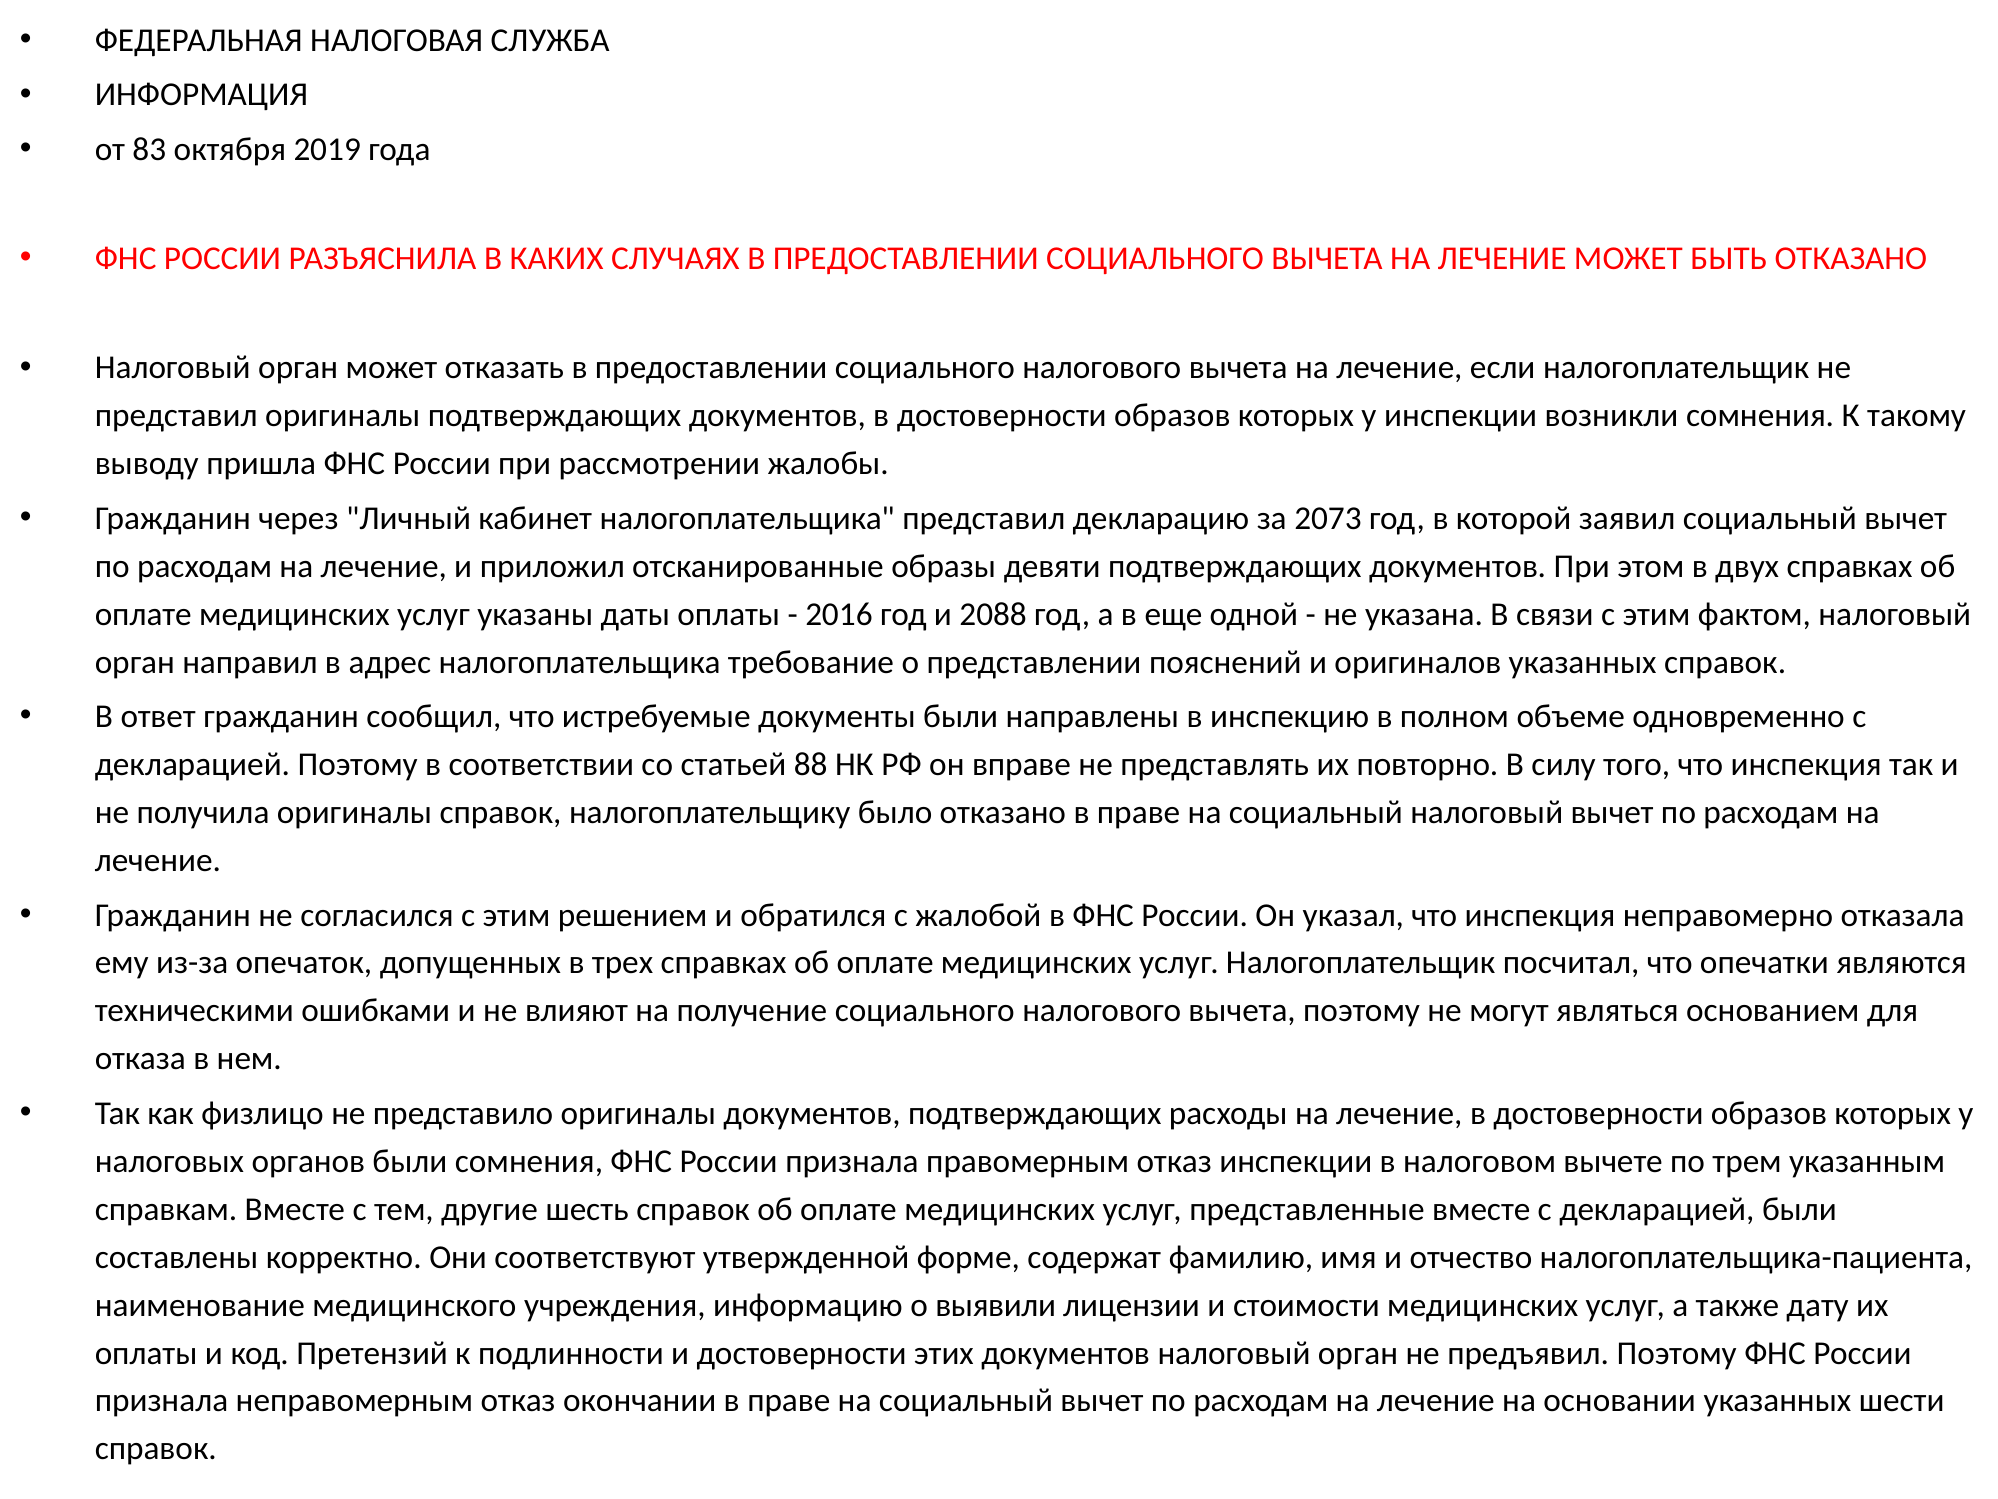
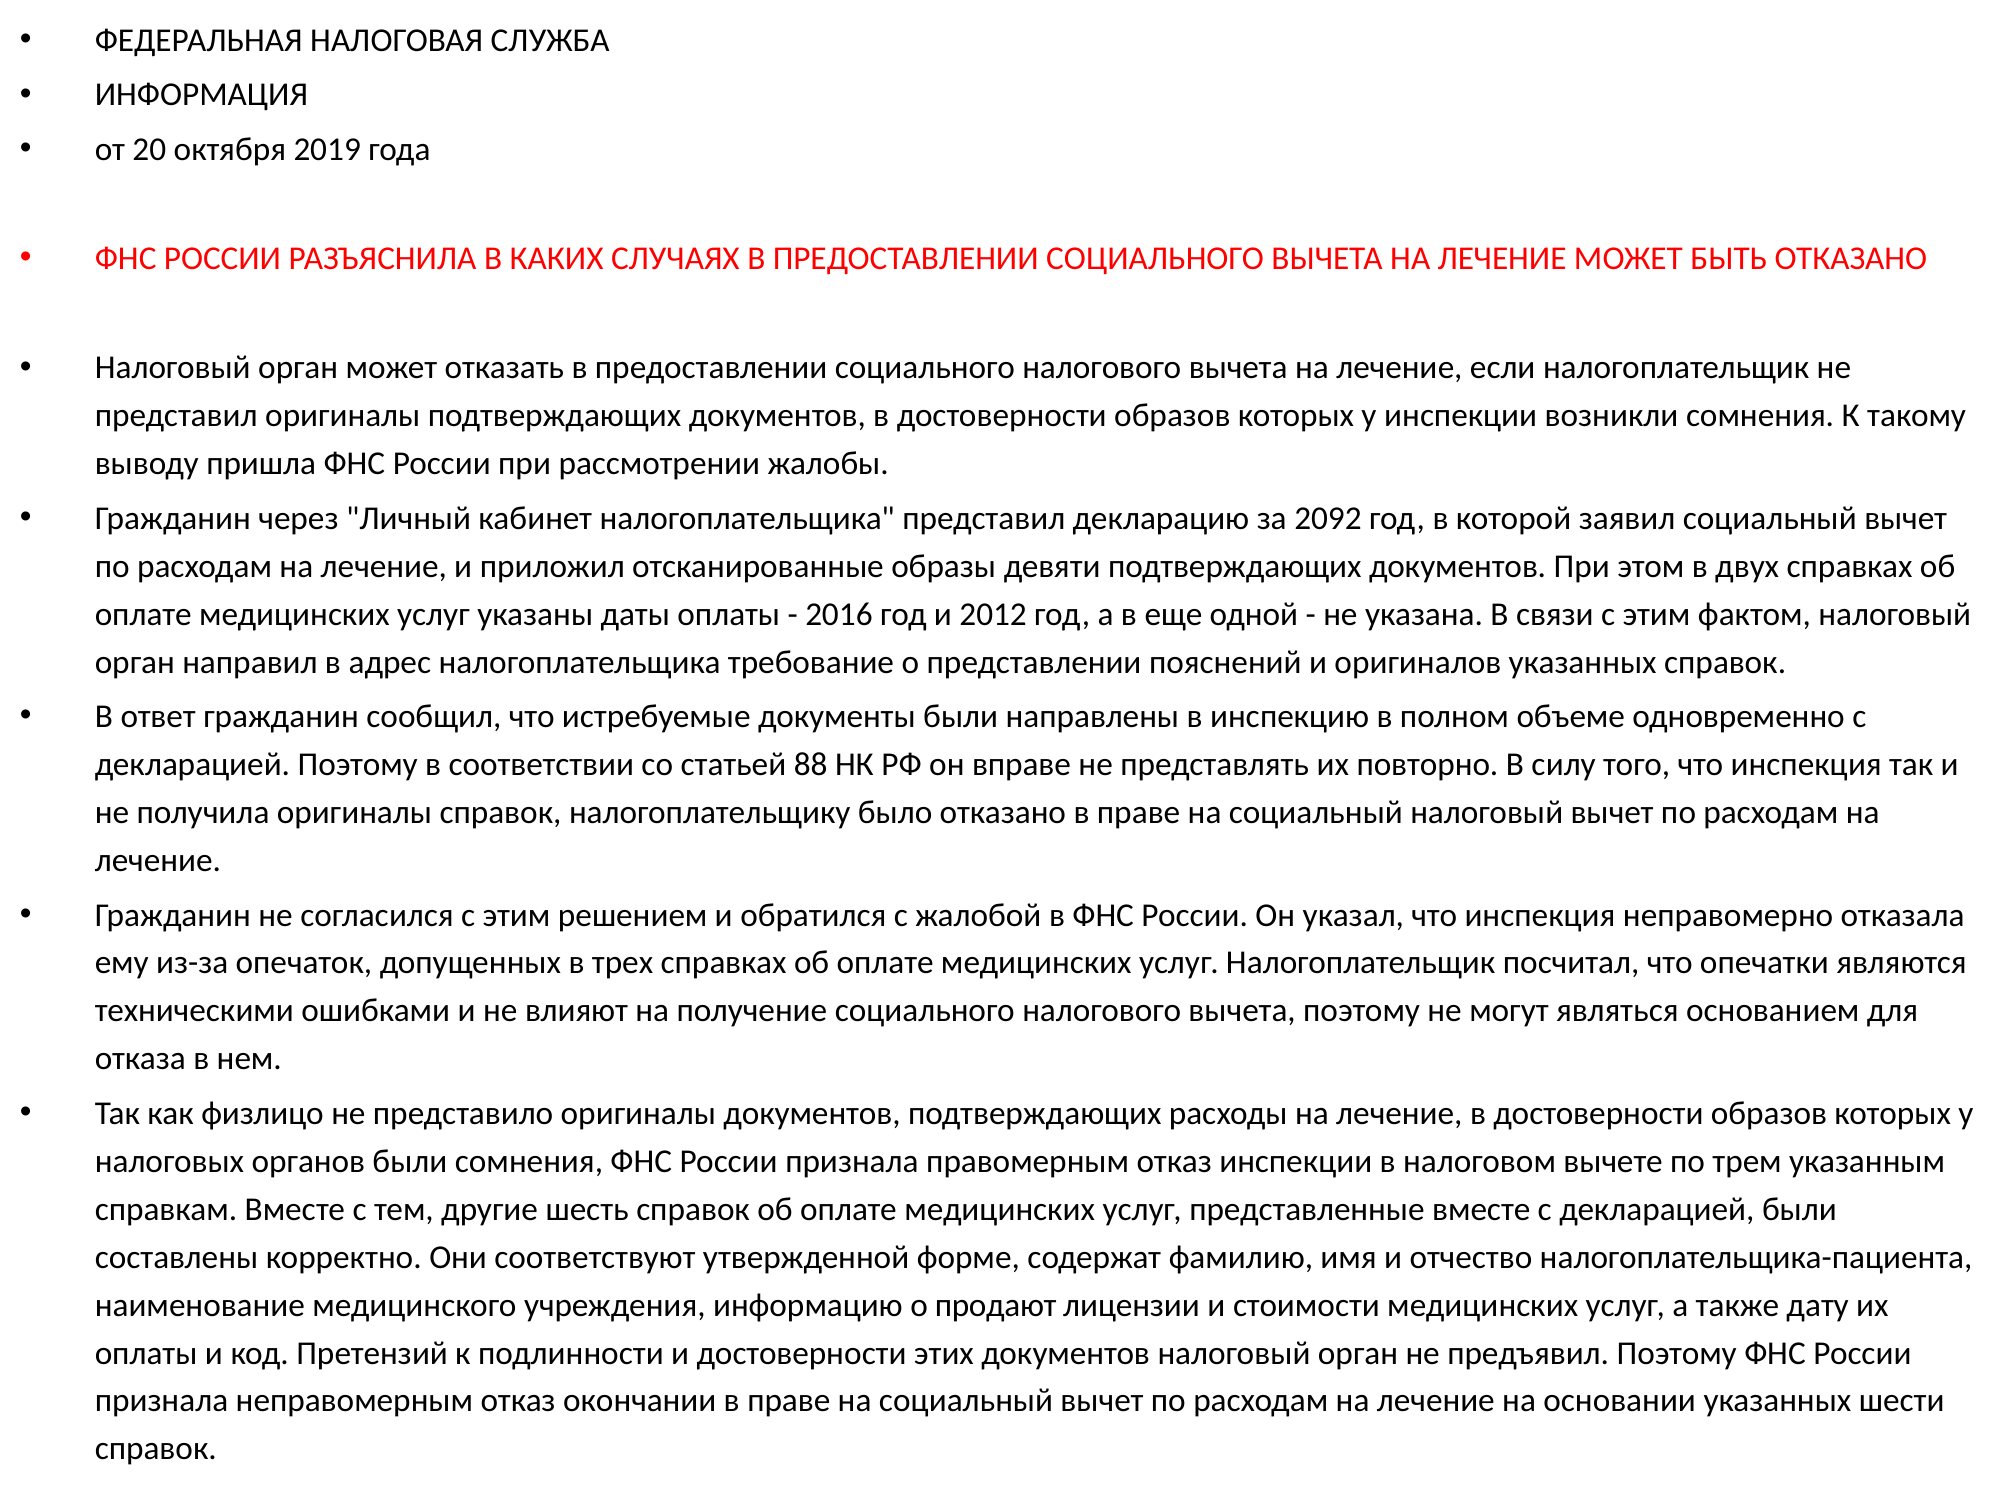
83: 83 -> 20
2073: 2073 -> 2092
2088: 2088 -> 2012
выявили: выявили -> продают
